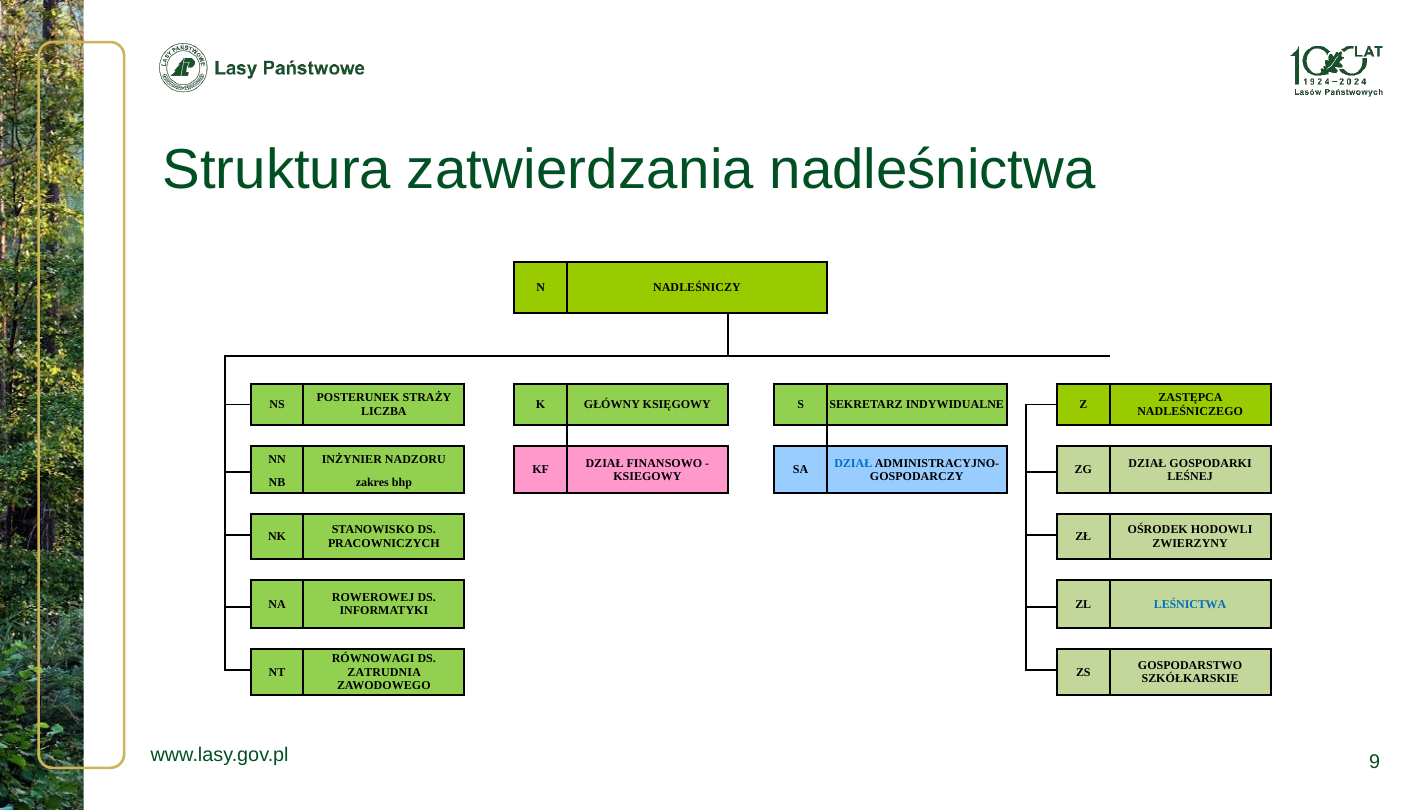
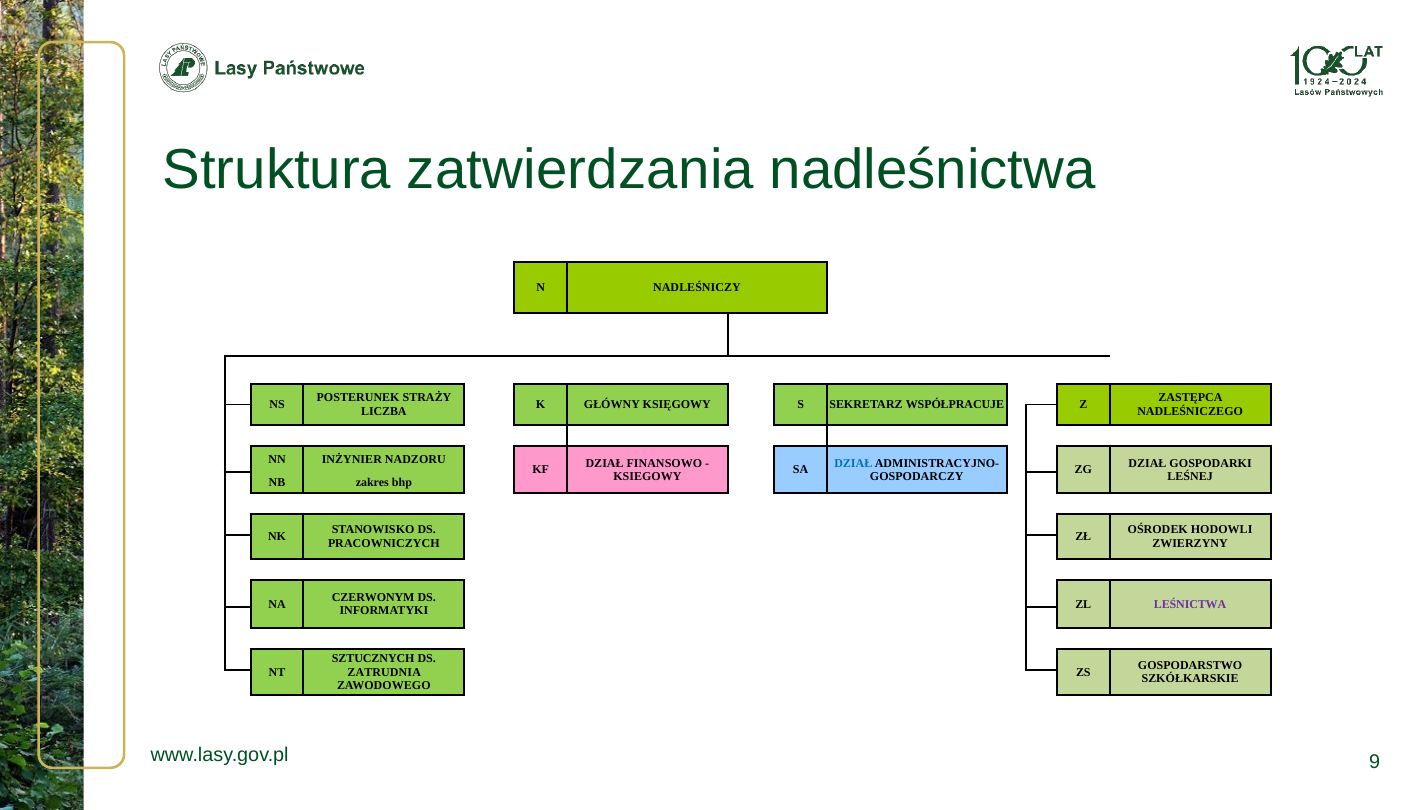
INDYWIDUALNE: INDYWIDUALNE -> WSPÓŁPRACUJE
ROWEROWEJ: ROWEROWEJ -> CZERWONYM
LEŚNICTWA colour: blue -> purple
RÓWNOWAGI: RÓWNOWAGI -> SZTUCZNYCH
